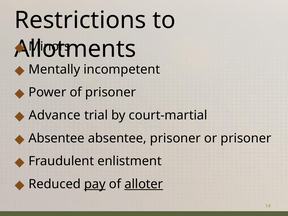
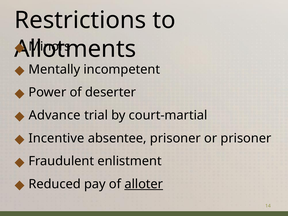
of prisoner: prisoner -> deserter
Absentee at (57, 138): Absentee -> Incentive
pay underline: present -> none
